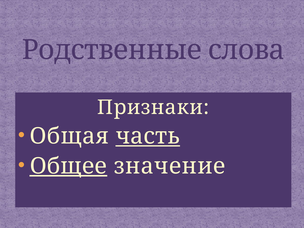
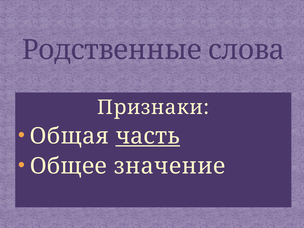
Общее underline: present -> none
